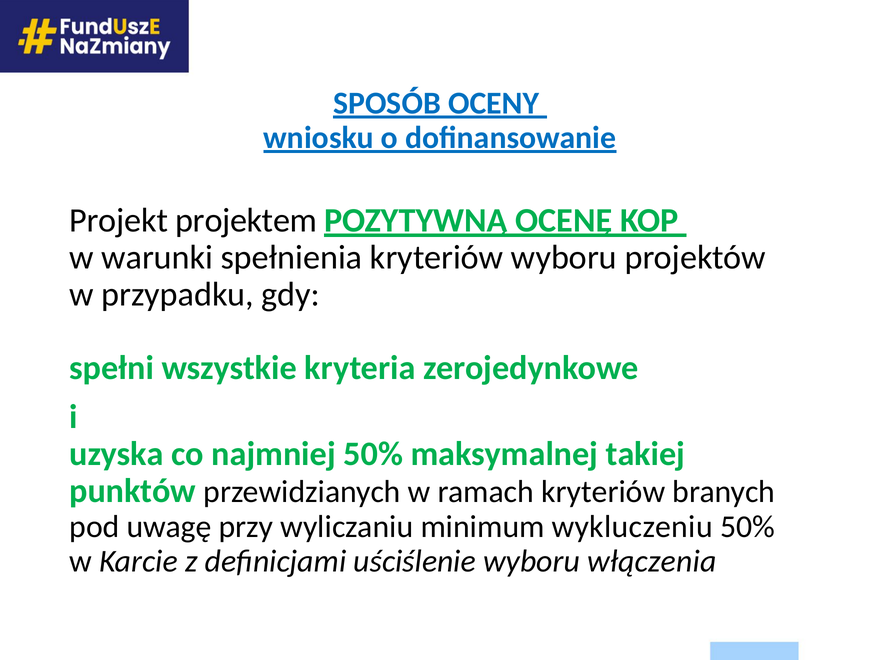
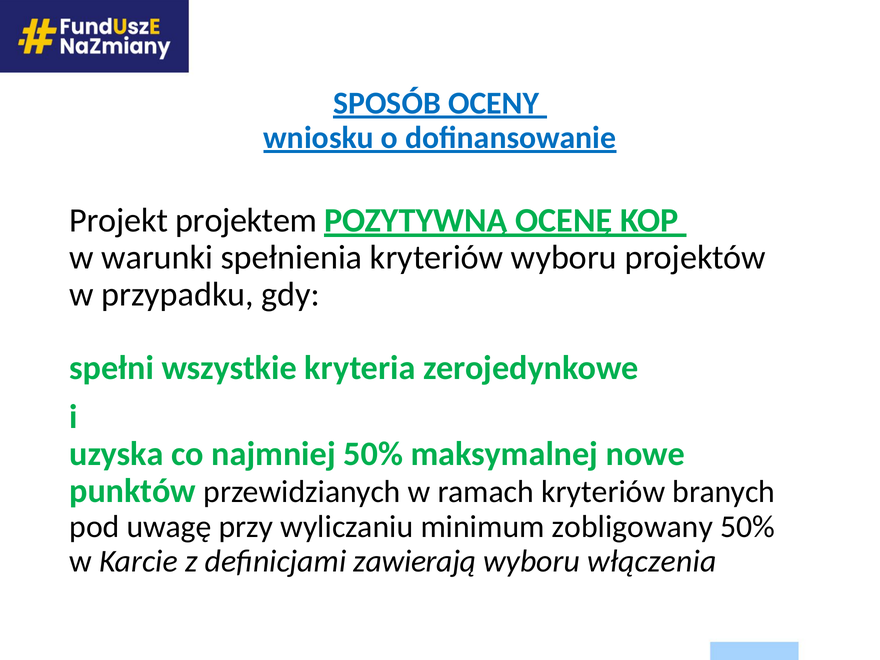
takiej: takiej -> nowe
wykluczeniu: wykluczeniu -> zobligowany
uściślenie: uściślenie -> zawierają
